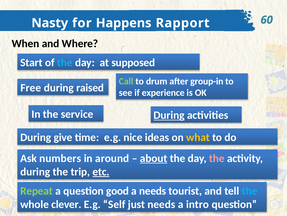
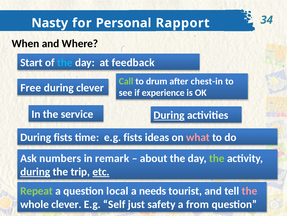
Happens: Happens -> Personal
60: 60 -> 34
supposed: supposed -> feedback
group-in: group-in -> chest-in
during raised: raised -> clever
During give: give -> fists
e.g nice: nice -> fists
what colour: yellow -> pink
around: around -> remark
about underline: present -> none
the at (217, 158) colour: pink -> light green
during at (35, 171) underline: none -> present
good: good -> local
the at (250, 190) colour: light blue -> pink
just needs: needs -> safety
intro: intro -> from
